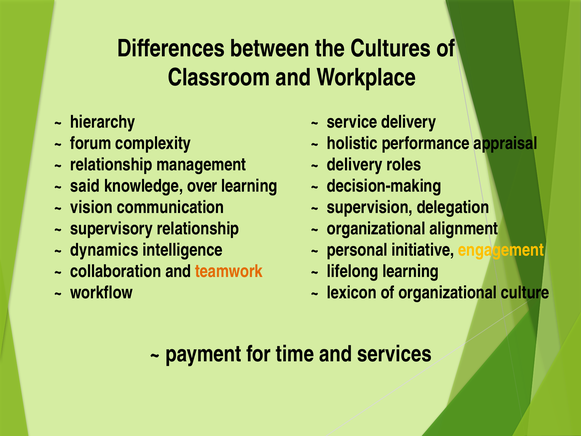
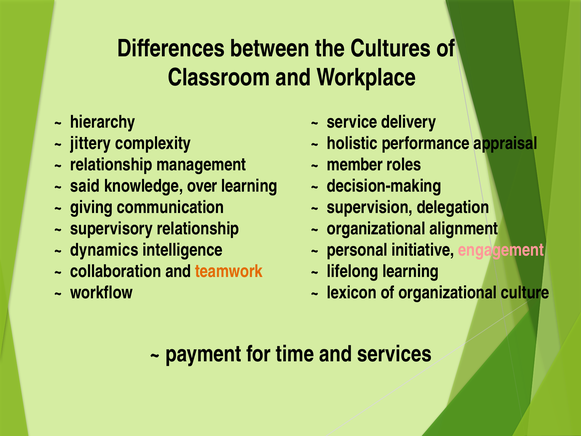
forum: forum -> jittery
delivery at (355, 165): delivery -> member
vision: vision -> giving
engagement colour: yellow -> pink
